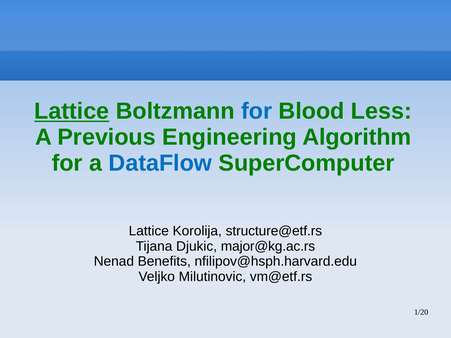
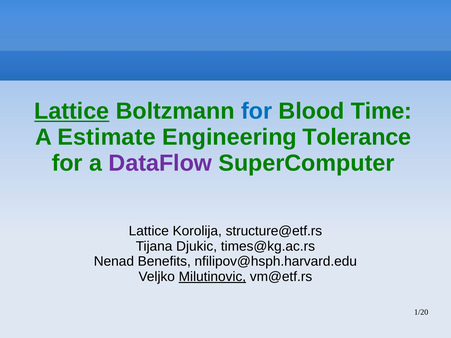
Less: Less -> Time
Previous: Previous -> Estimate
Algorithm: Algorithm -> Tolerance
DataFlow colour: blue -> purple
major@kg.ac.rs: major@kg.ac.rs -> times@kg.ac.rs
Milutinovic underline: none -> present
